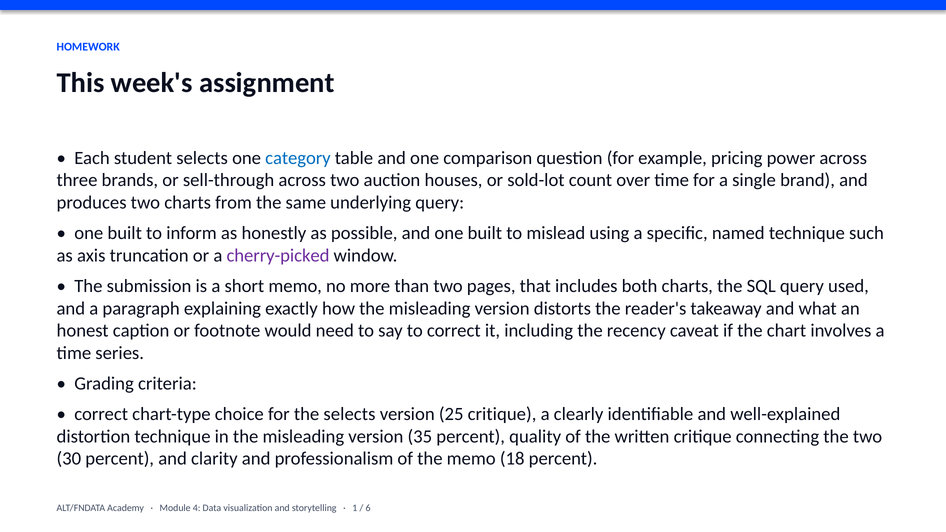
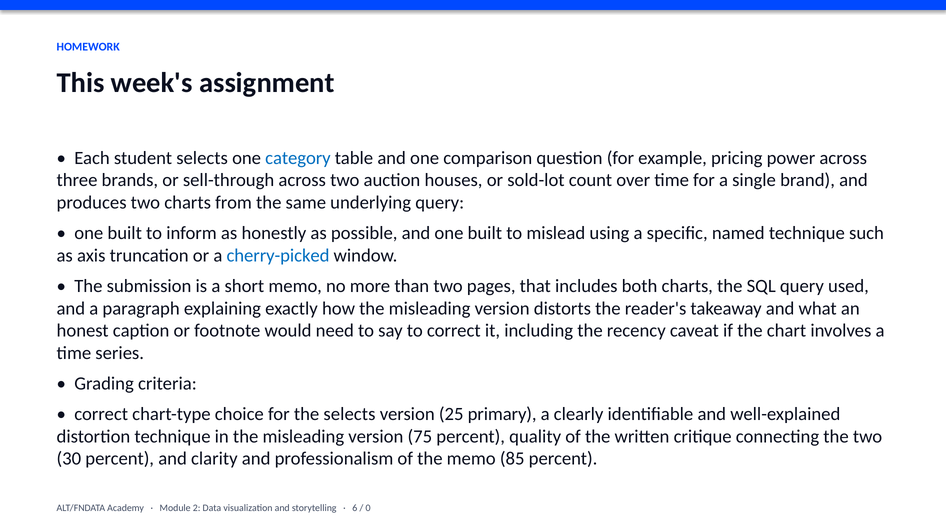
cherry-picked colour: purple -> blue
25 critique: critique -> primary
35: 35 -> 75
18: 18 -> 85
4: 4 -> 2
1: 1 -> 6
6: 6 -> 0
